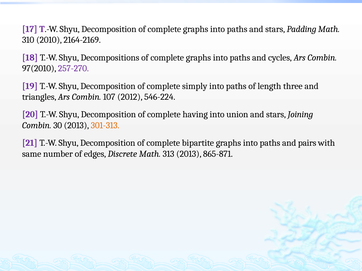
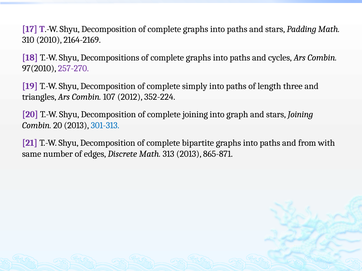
546-224: 546-224 -> 352-224
complete having: having -> joining
union: union -> graph
Combin 30: 30 -> 20
301-313 colour: orange -> blue
pairs: pairs -> from
